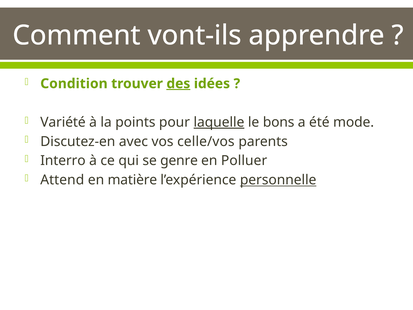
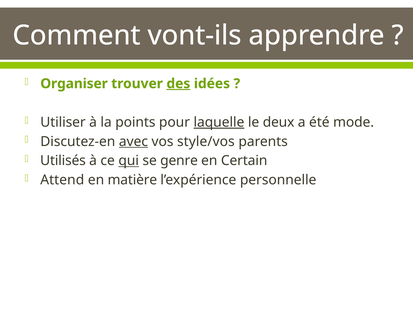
Condition: Condition -> Organiser
Variété: Variété -> Utiliser
bons: bons -> deux
avec underline: none -> present
celle/vos: celle/vos -> style/vos
Interro: Interro -> Utilisés
qui underline: none -> present
Polluer: Polluer -> Certain
personnelle underline: present -> none
